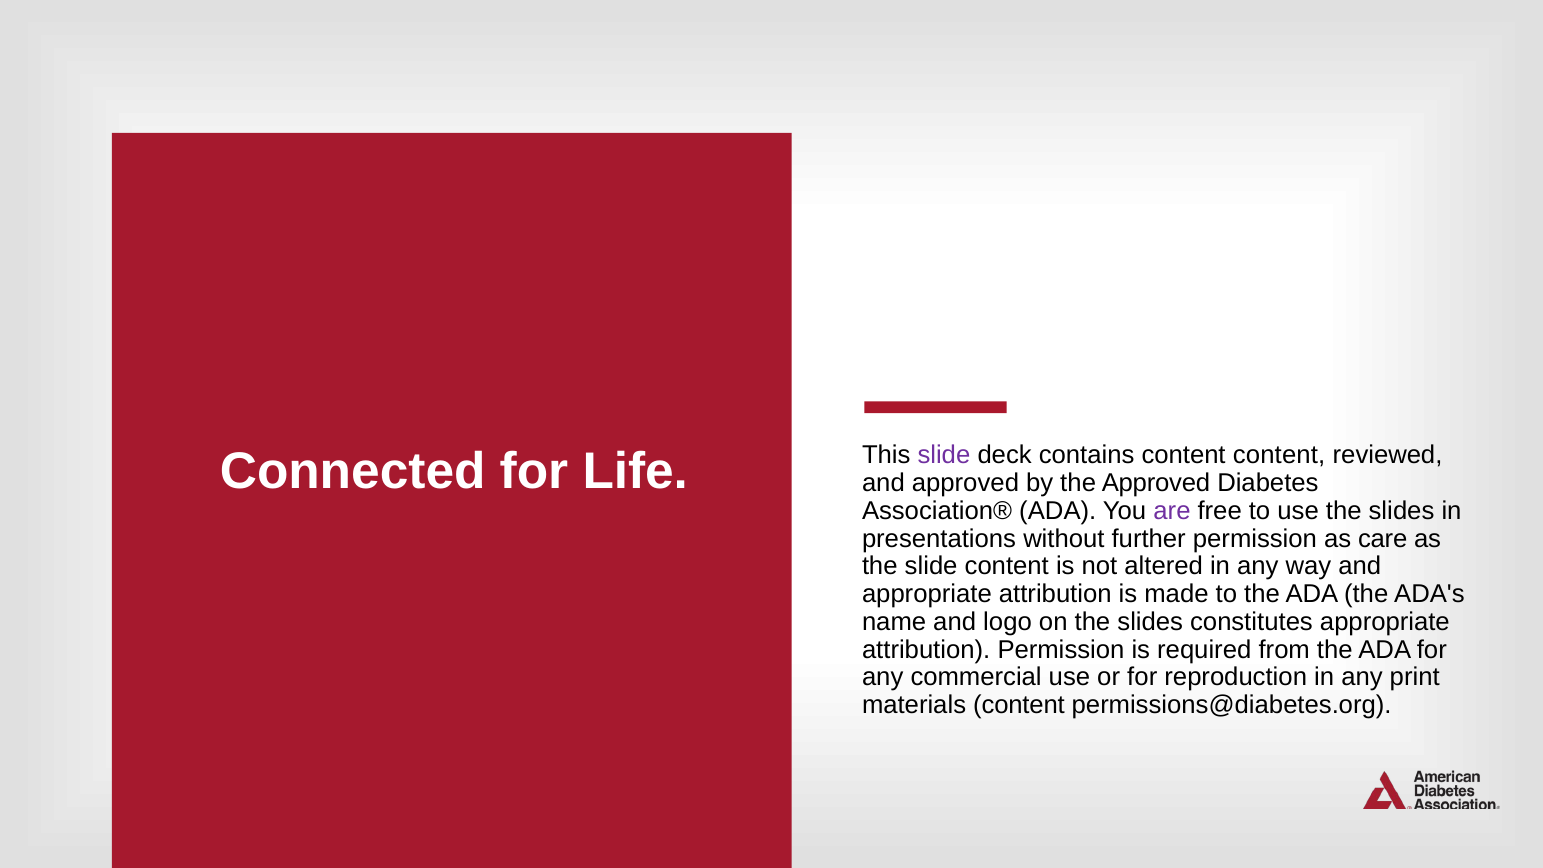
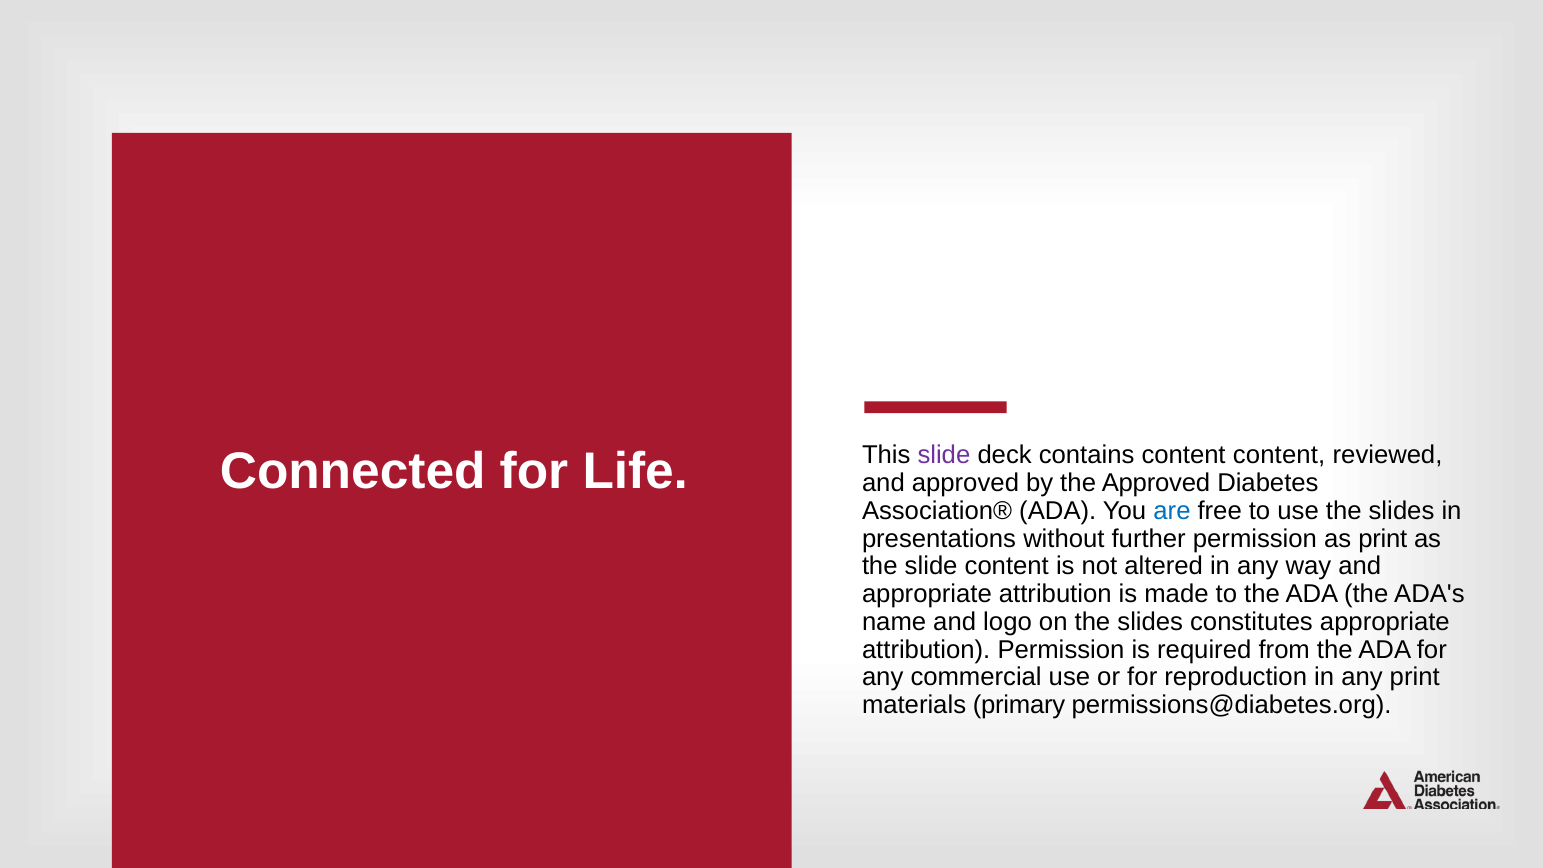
are colour: purple -> blue
as care: care -> print
materials content: content -> primary
